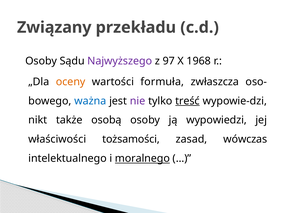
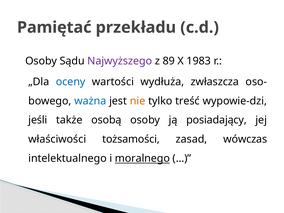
Związany: Związany -> Pamiętać
97: 97 -> 89
1968: 1968 -> 1983
oceny colour: orange -> blue
formuła: formuła -> wydłuża
nie colour: purple -> orange
treść underline: present -> none
nikt: nikt -> jeśli
wypowiedzi: wypowiedzi -> posiadający
